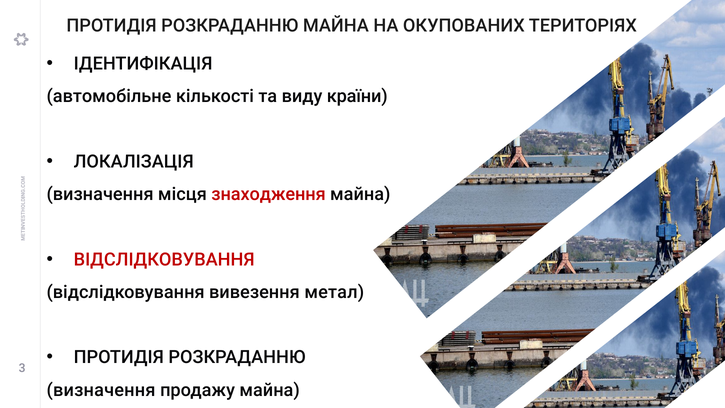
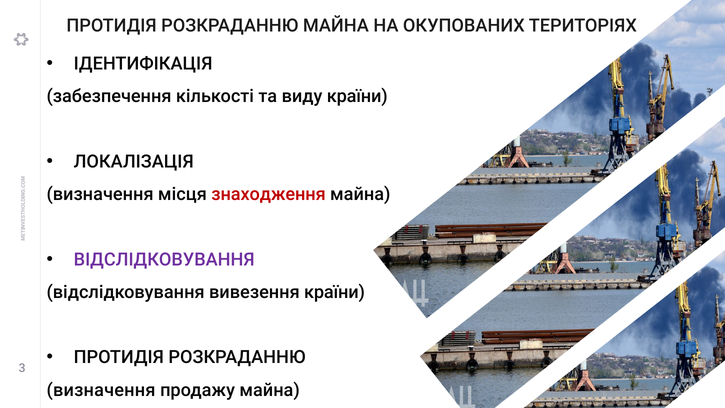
автомобільне: автомобільне -> забезпечення
ВІДСЛІДКОВУВАННЯ at (164, 259) colour: red -> purple
вивезення метал: метал -> країни
